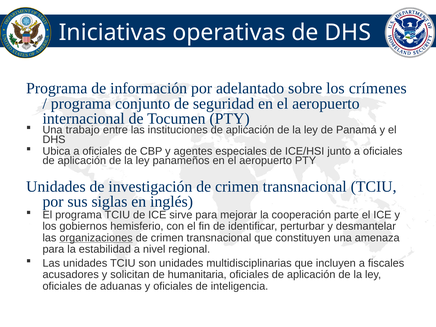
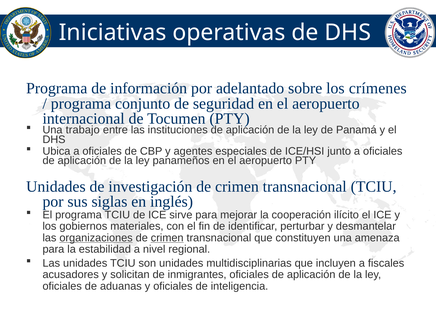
parte: parte -> ilícito
hemisferio: hemisferio -> materiales
crimen at (167, 238) underline: none -> present
humanitaria: humanitaria -> inmigrantes
